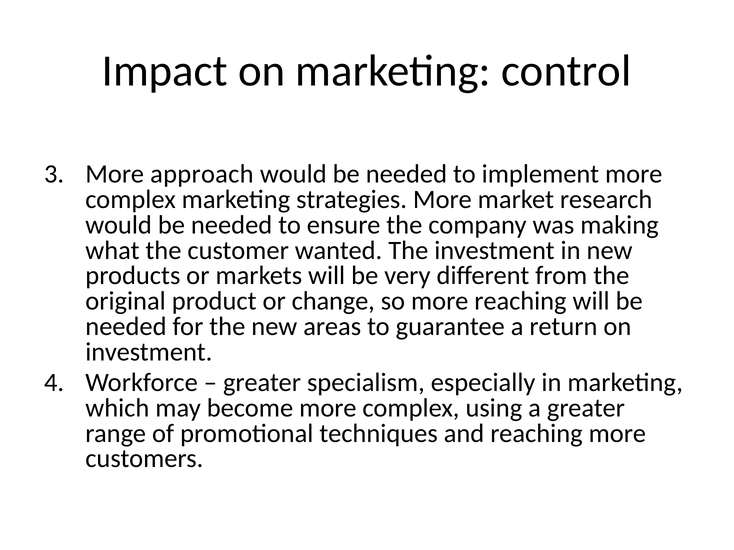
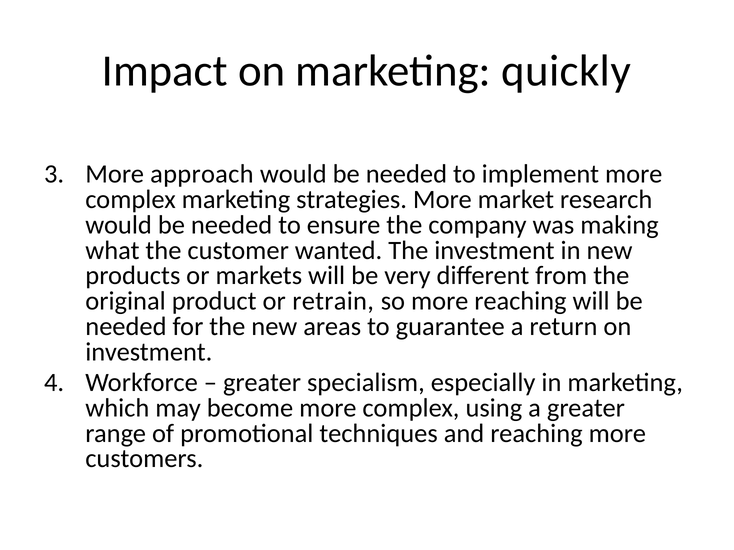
control: control -> quickly
change: change -> retrain
